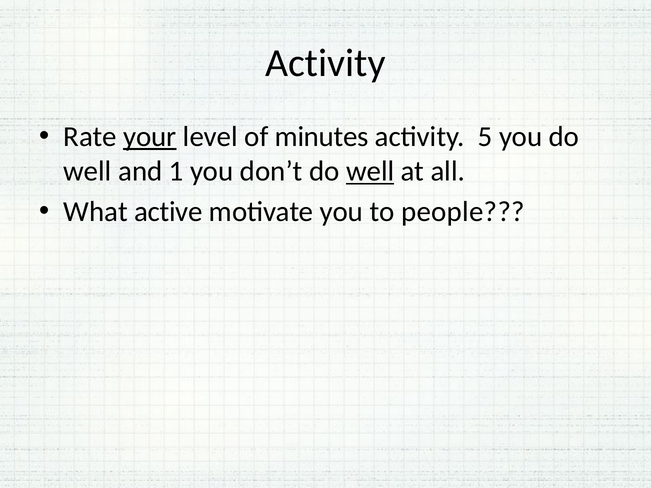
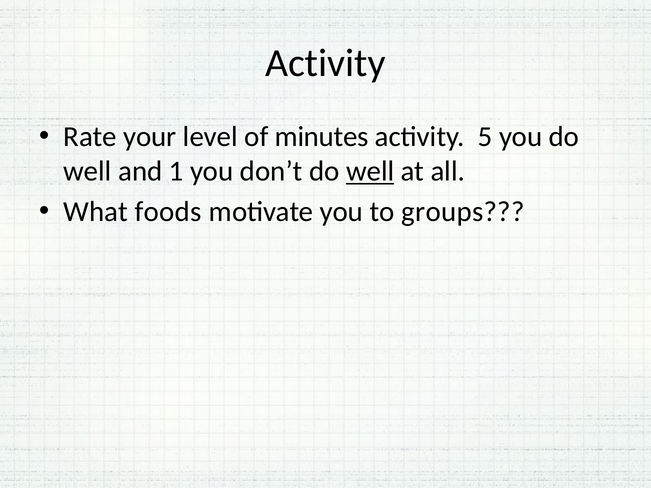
your underline: present -> none
active: active -> foods
people: people -> groups
